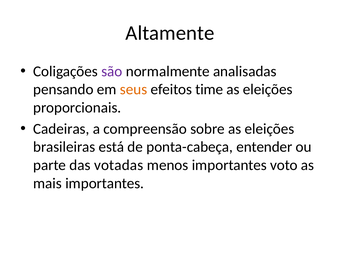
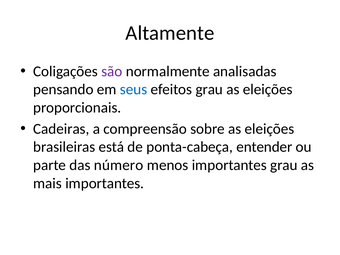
seus colour: orange -> blue
efeitos time: time -> grau
votadas: votadas -> número
importantes voto: voto -> grau
